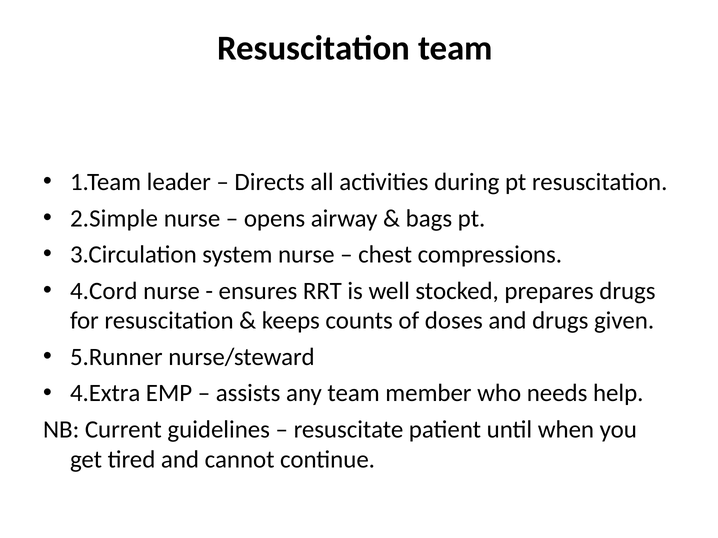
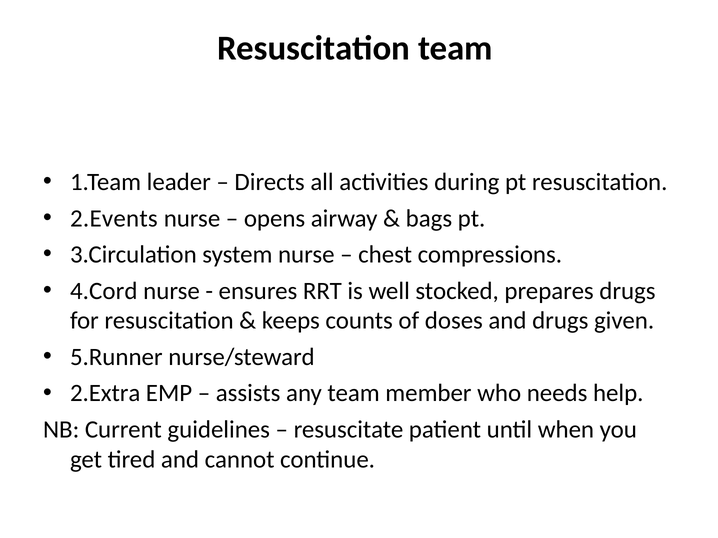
2.Simple: 2.Simple -> 2.Events
4.Extra: 4.Extra -> 2.Extra
